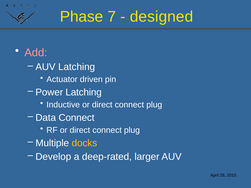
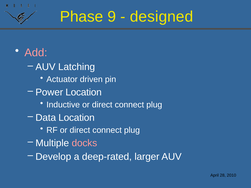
7: 7 -> 9
Power Latching: Latching -> Location
Data Connect: Connect -> Location
docks colour: yellow -> pink
